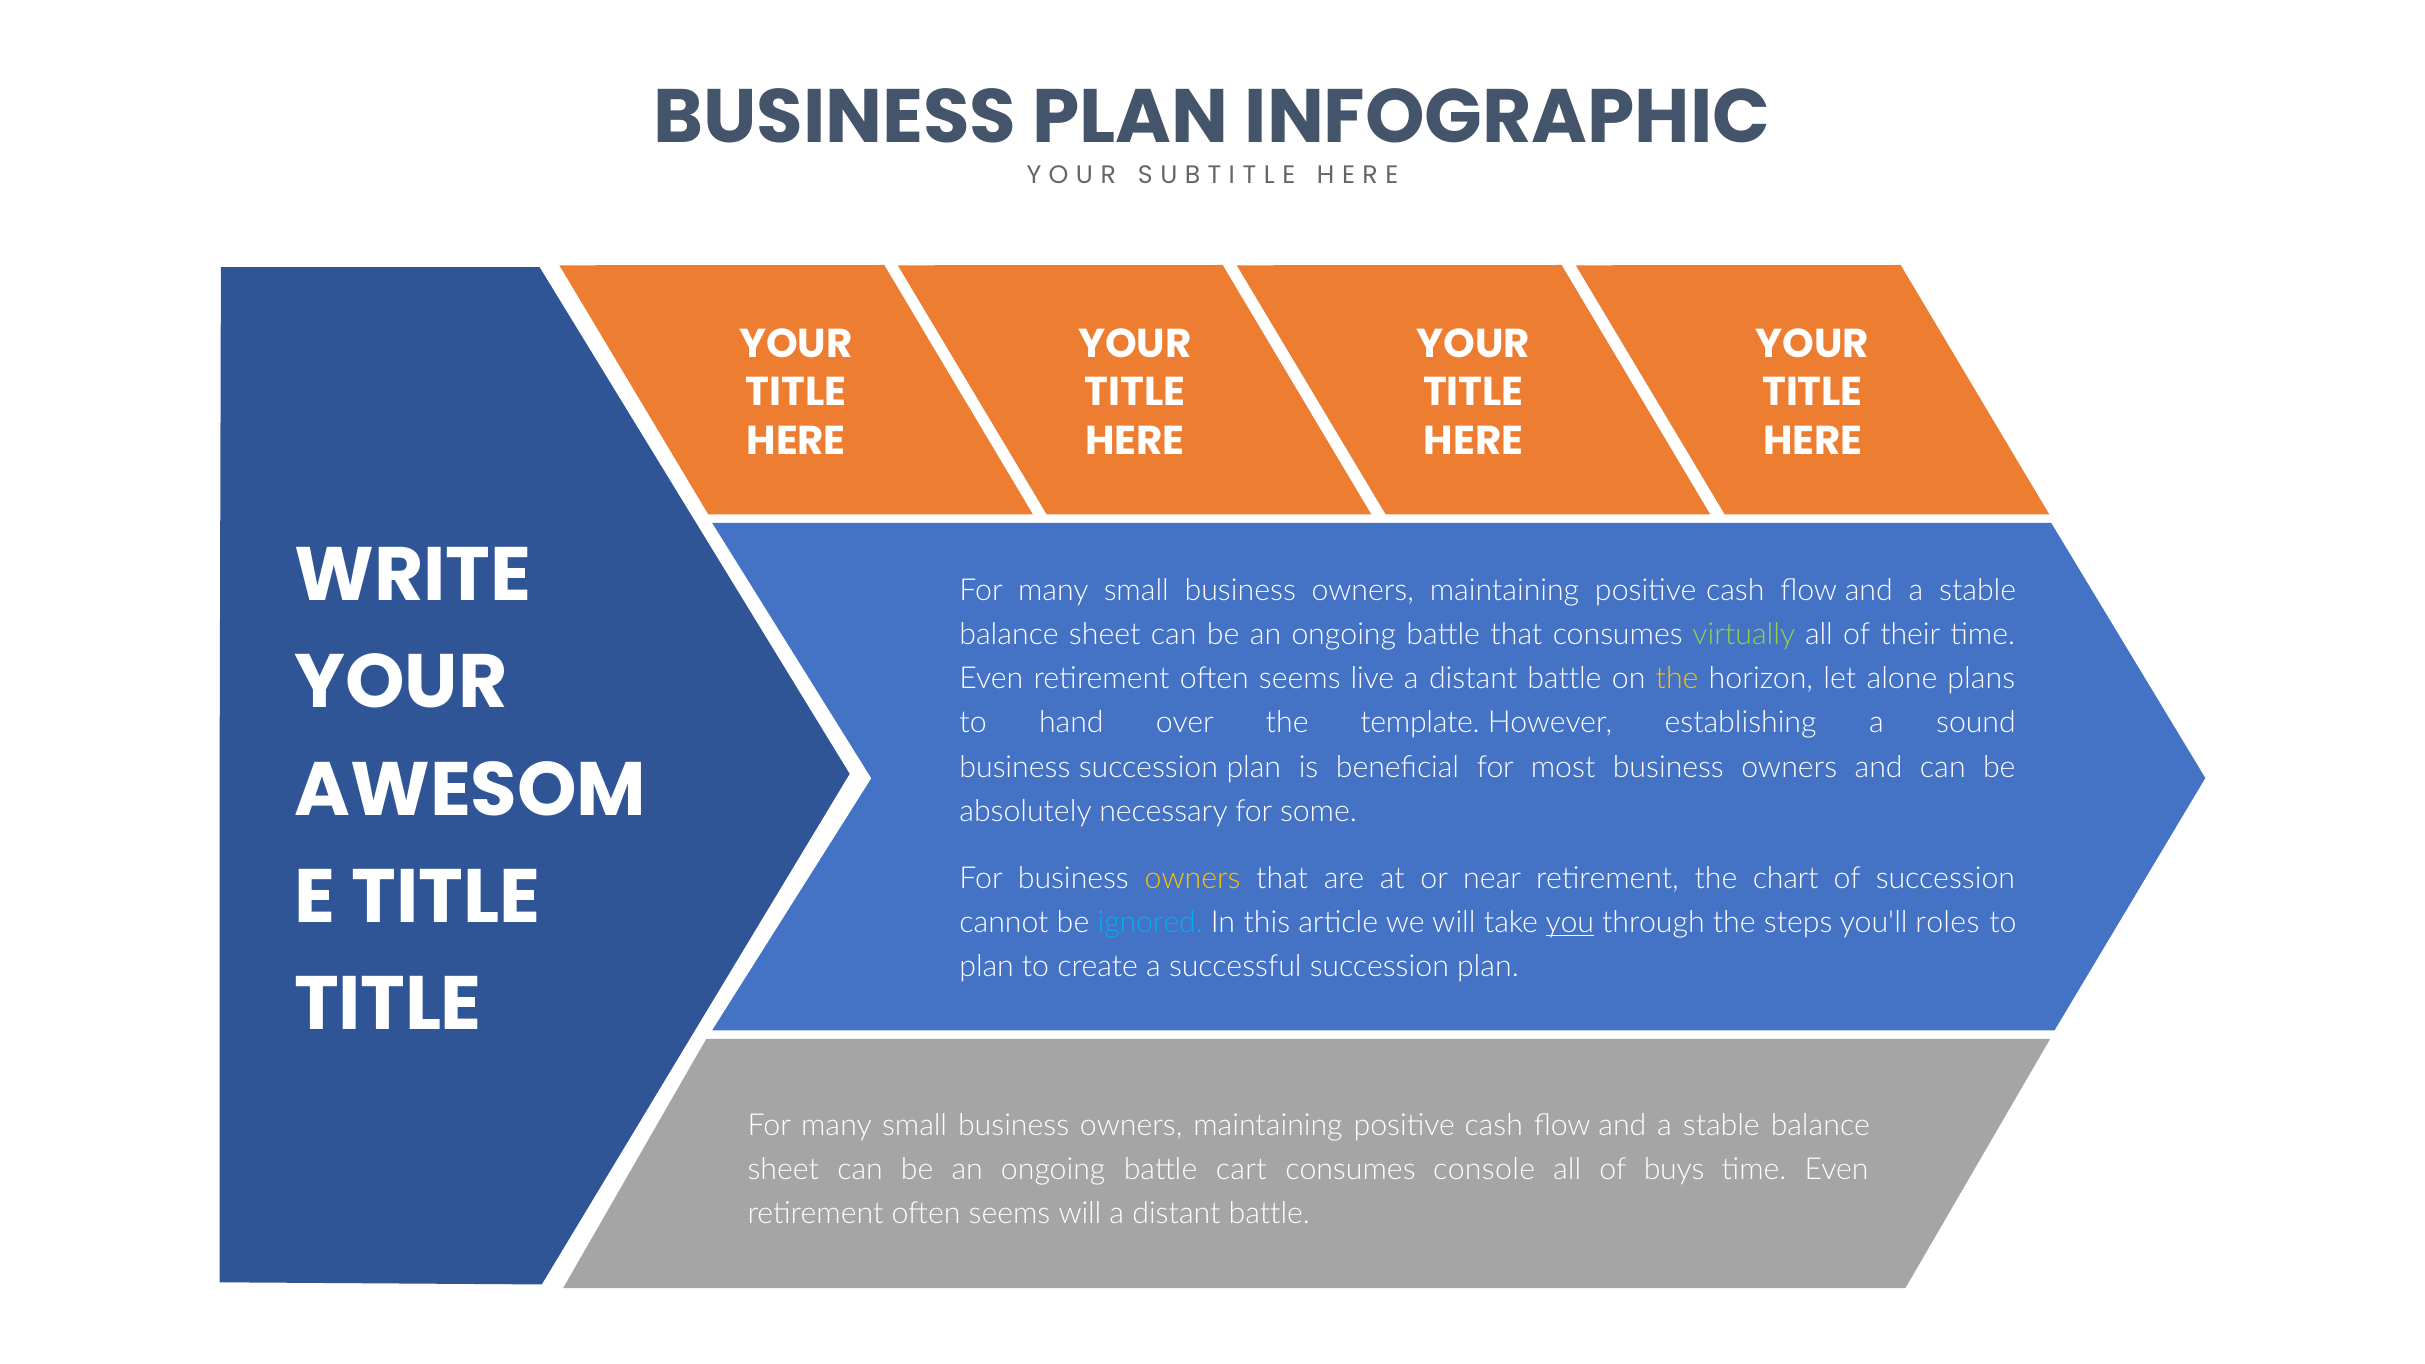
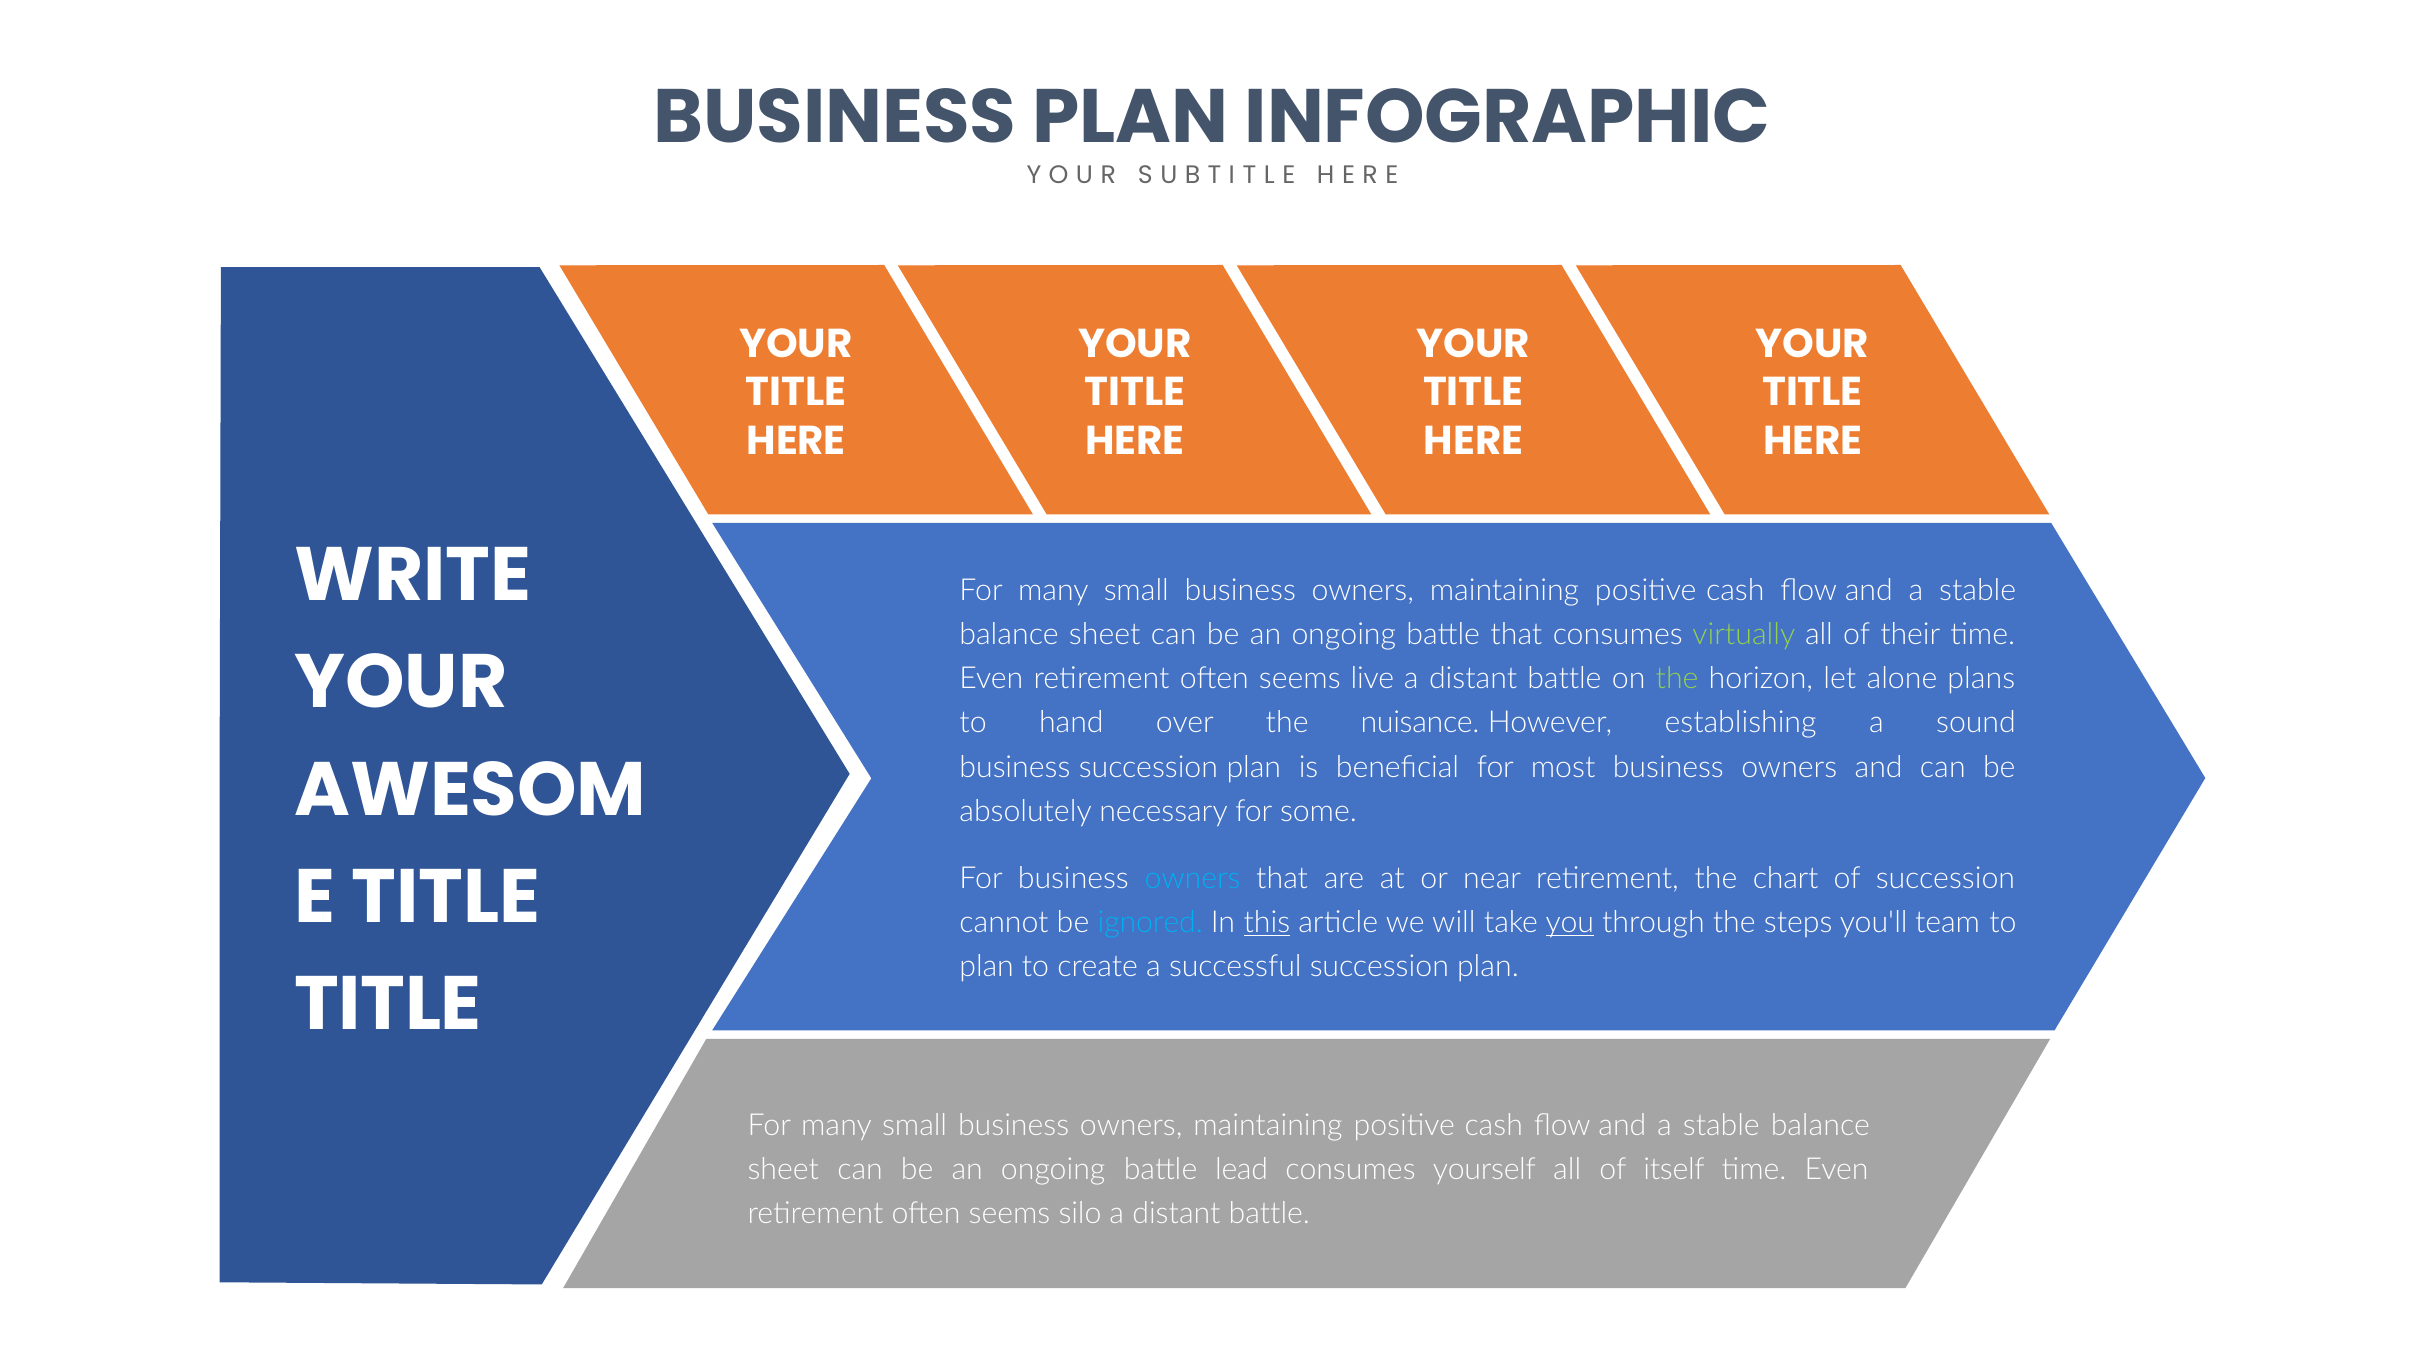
the at (1677, 679) colour: yellow -> light green
template: template -> nuisance
owners at (1193, 878) colour: yellow -> light blue
this underline: none -> present
roles: roles -> team
cart: cart -> lead
console: console -> yourself
buys: buys -> itself
seems will: will -> silo
